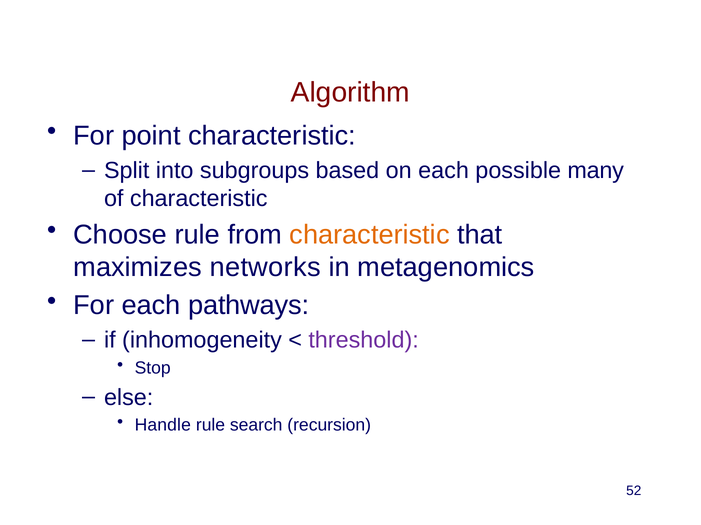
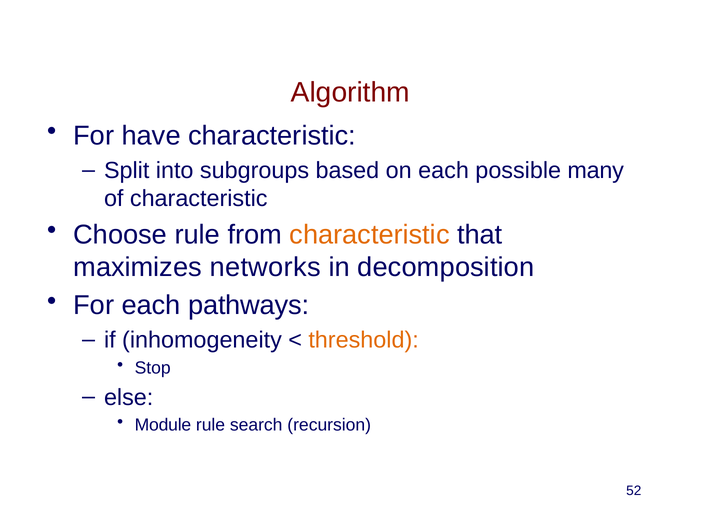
point: point -> have
metagenomics: metagenomics -> decomposition
threshold colour: purple -> orange
Handle: Handle -> Module
